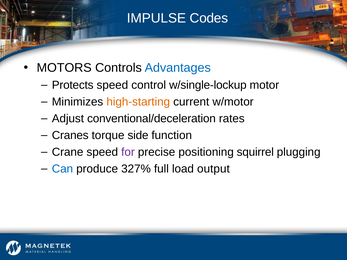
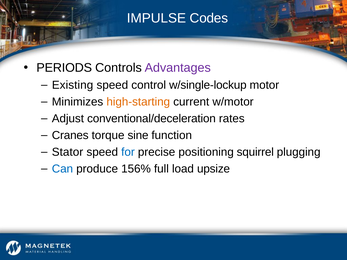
MOTORS: MOTORS -> PERIODS
Advantages colour: blue -> purple
Protects: Protects -> Existing
side: side -> sine
Crane: Crane -> Stator
for colour: purple -> blue
327%: 327% -> 156%
output: output -> upsize
